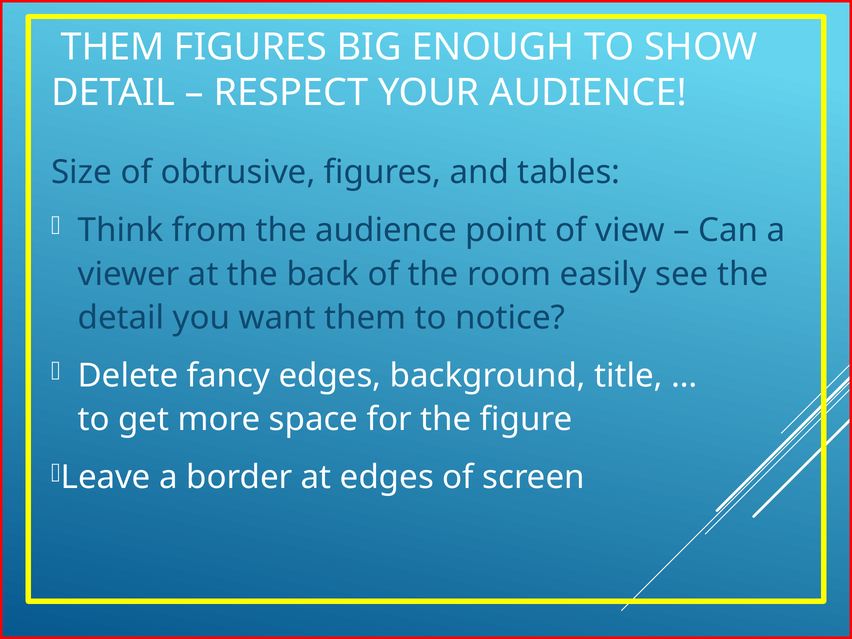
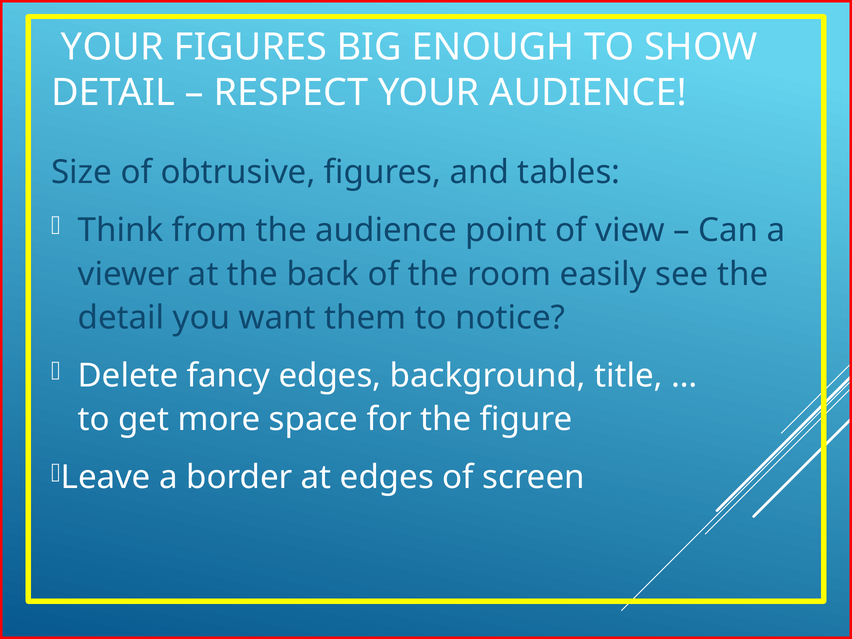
THEM at (113, 47): THEM -> YOUR
